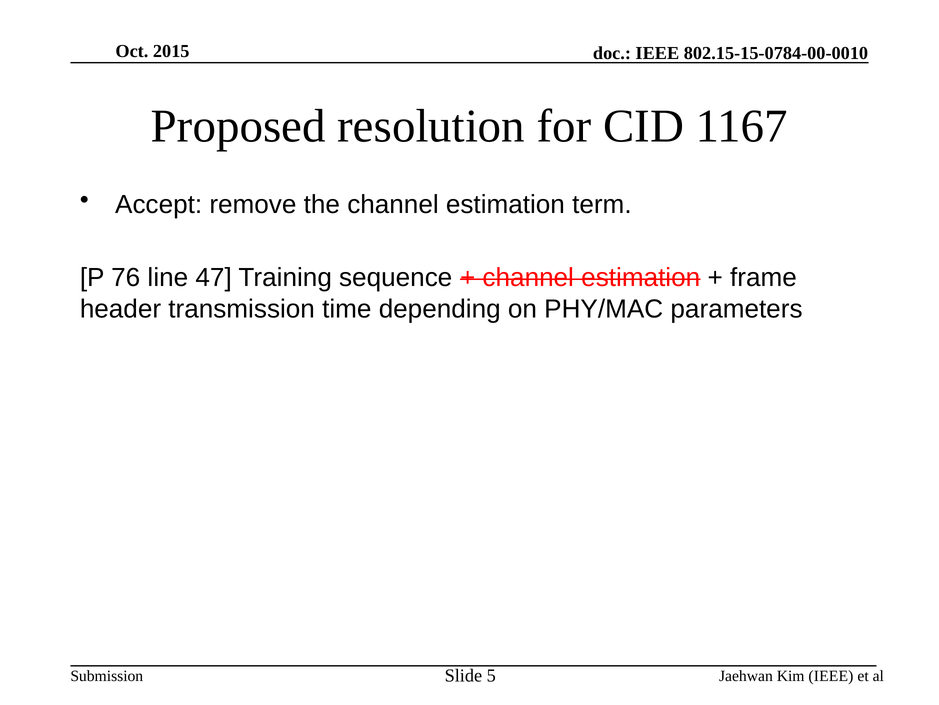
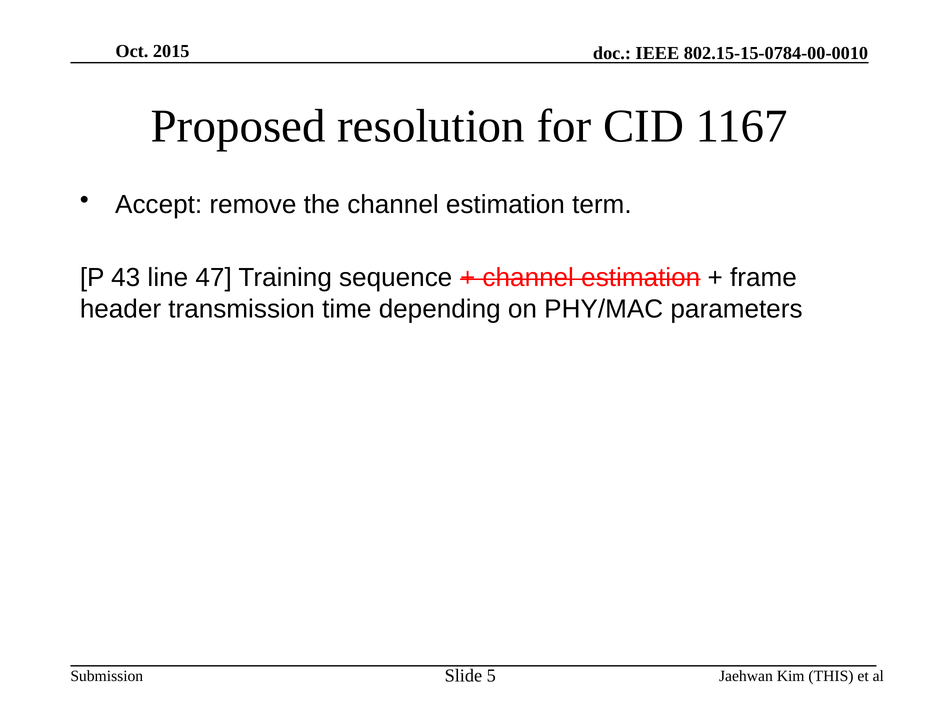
76: 76 -> 43
Kim IEEE: IEEE -> THIS
